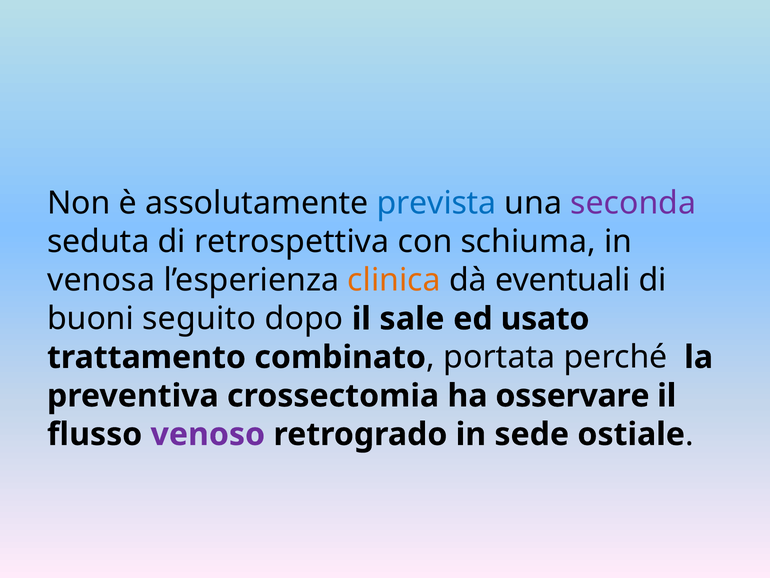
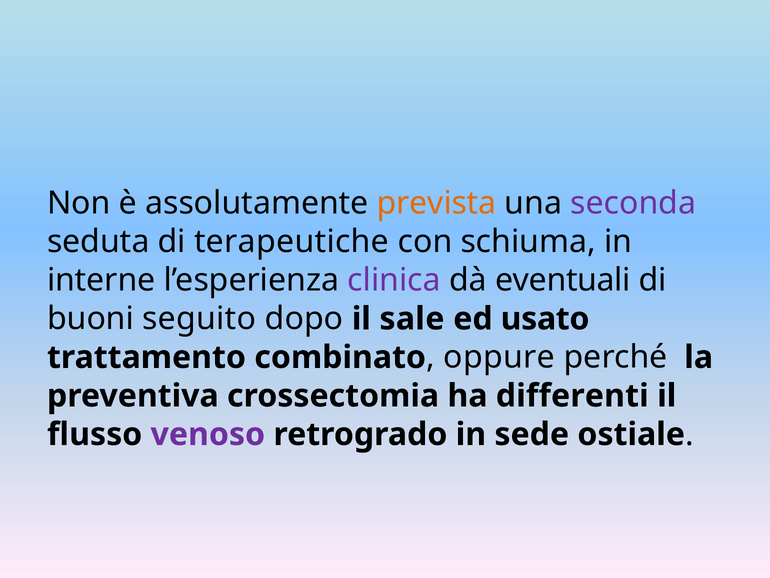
prevista colour: blue -> orange
retrospettiva: retrospettiva -> terapeutiche
venosa: venosa -> interne
clinica colour: orange -> purple
portata: portata -> oppure
osservare: osservare -> differenti
